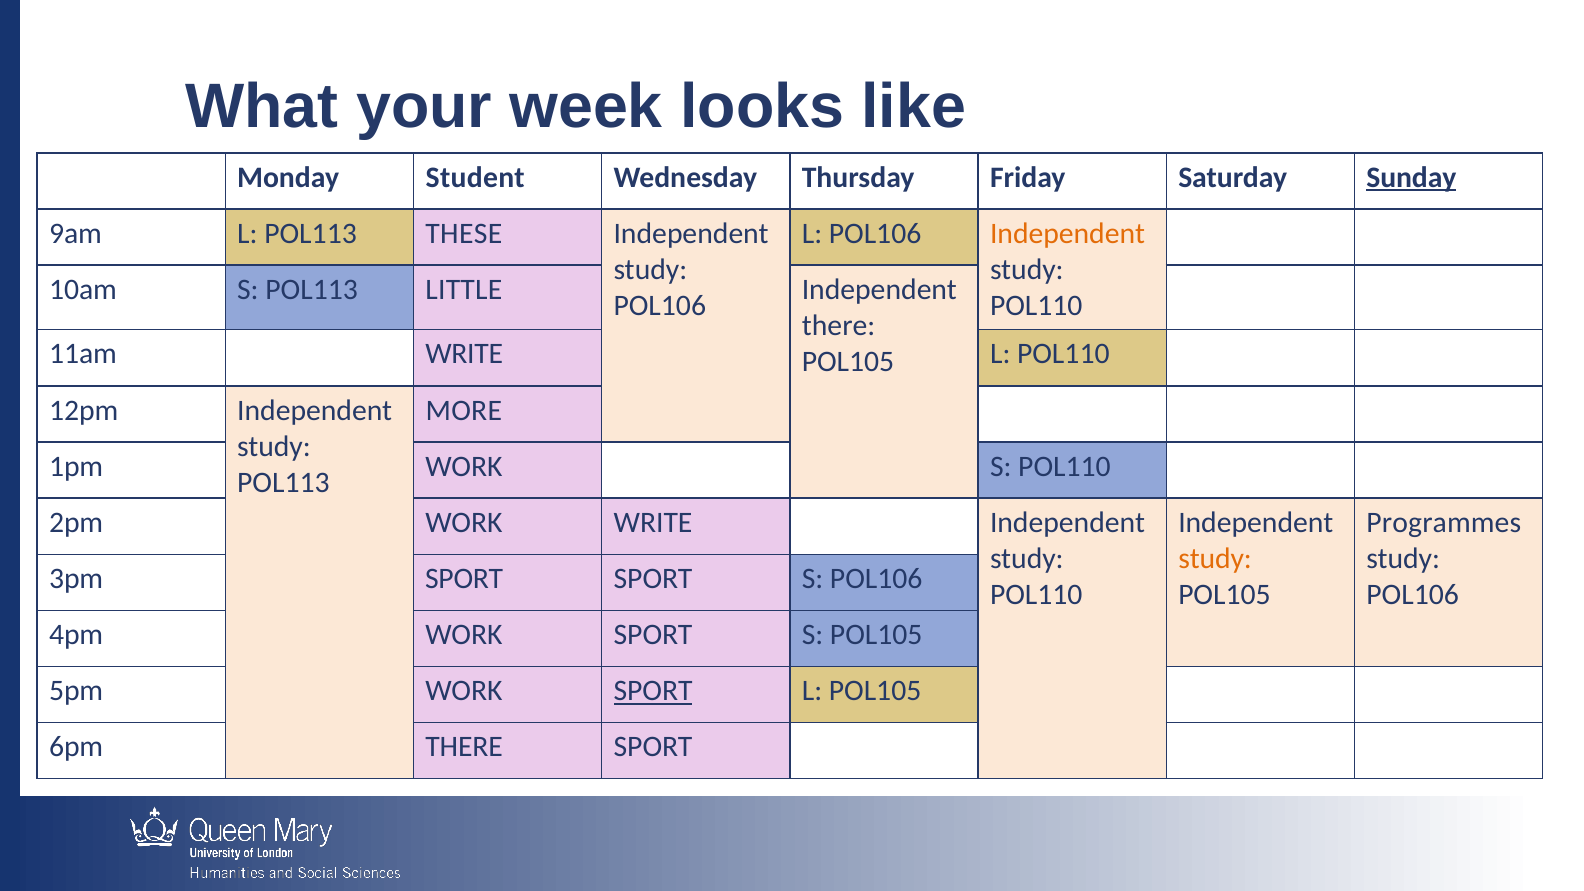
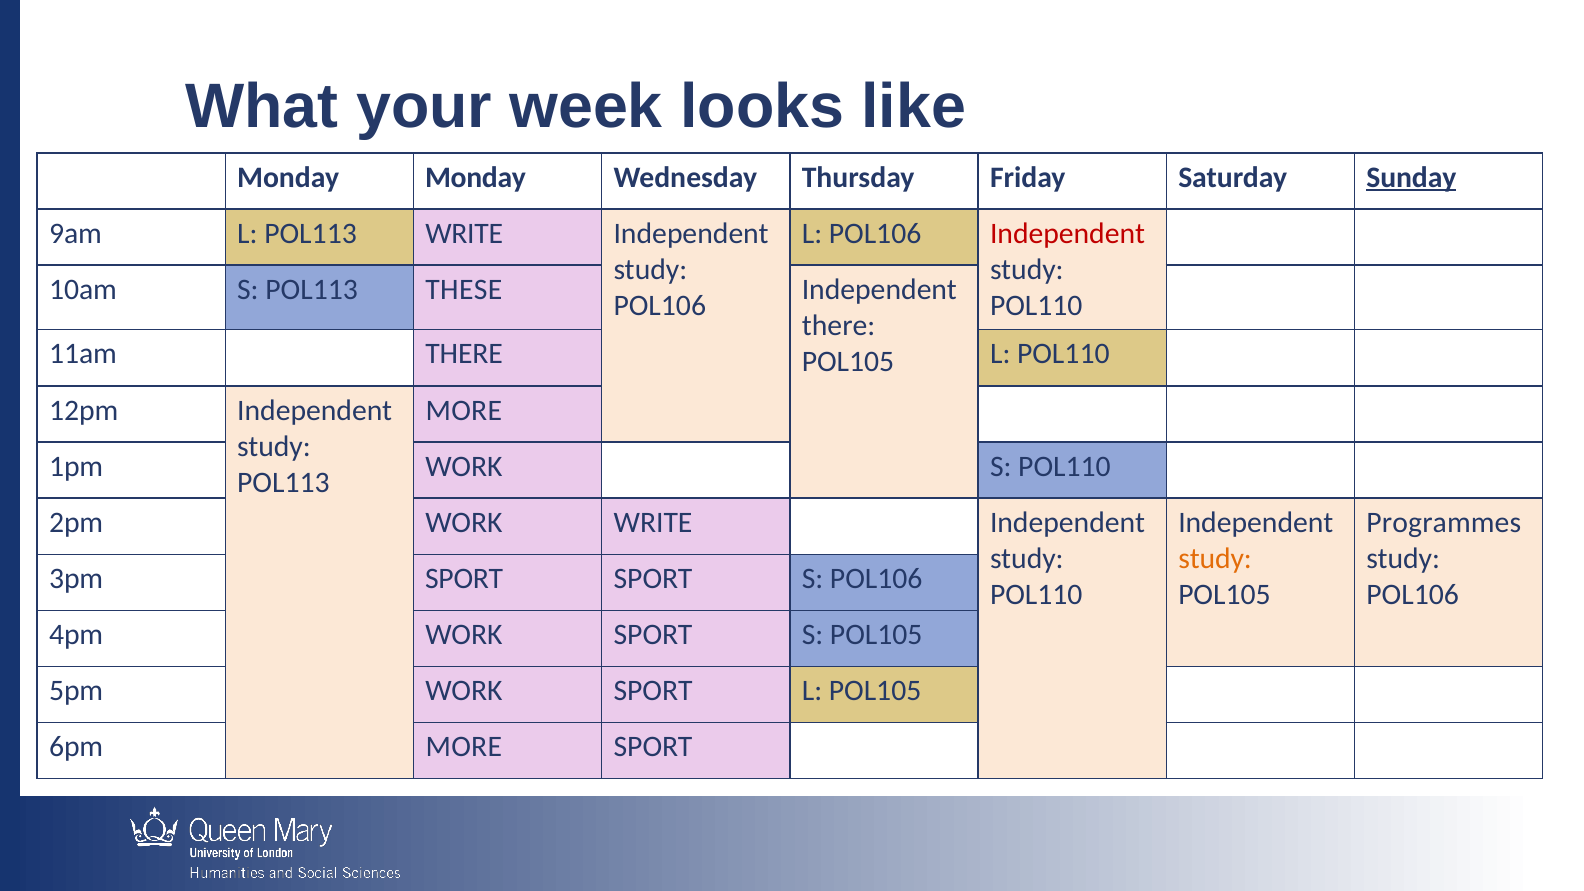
Monday Student: Student -> Monday
POL113 THESE: THESE -> WRITE
Independent at (1068, 234) colour: orange -> red
LITTLE: LITTLE -> THESE
11am WRITE: WRITE -> THERE
SPORT at (653, 691) underline: present -> none
6pm THERE: THERE -> MORE
